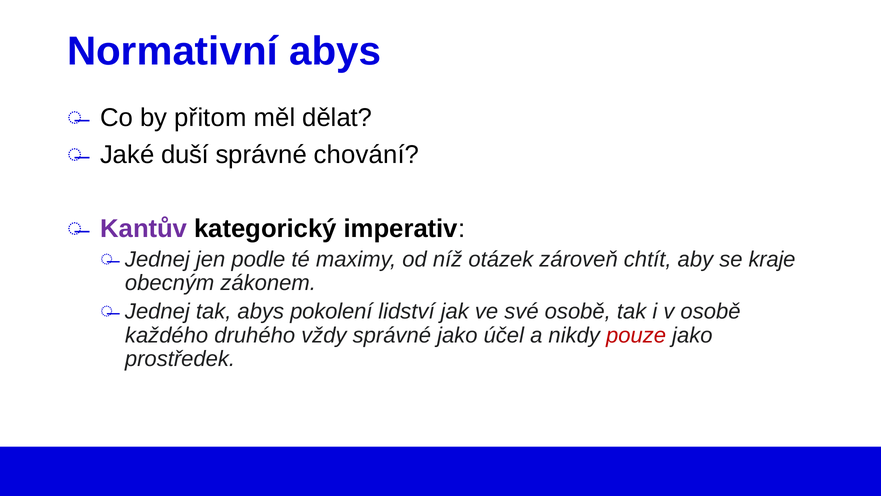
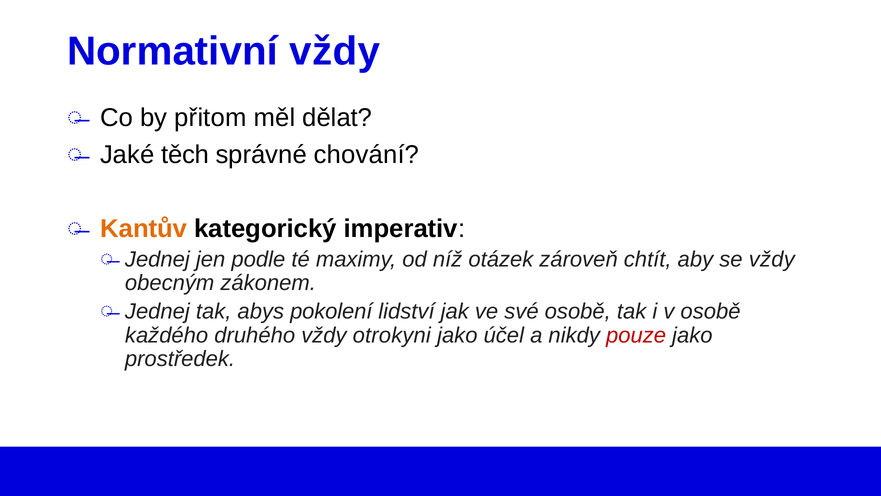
Normativní abys: abys -> vždy
duší: duší -> těch
Kantův colour: purple -> orange
se kraje: kraje -> vždy
vždy správné: správné -> otrokyni
